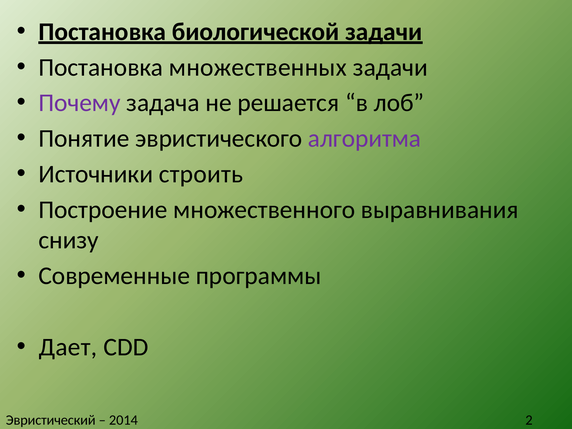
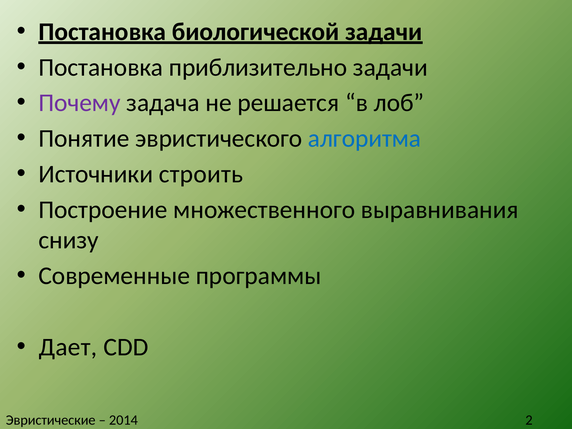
множественных: множественных -> приблизительно
алгоритма colour: purple -> blue
Эвристический: Эвристический -> Эвристические
